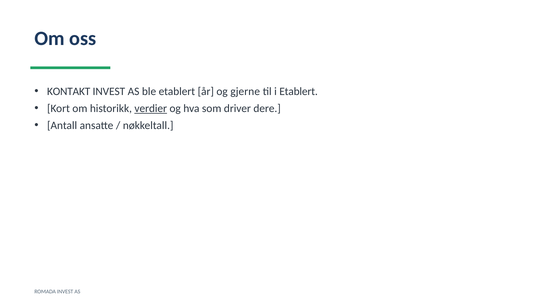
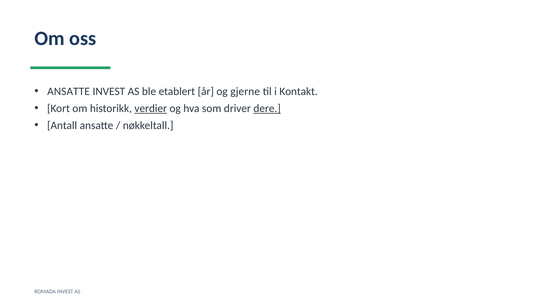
KONTAKT at (69, 92): KONTAKT -> ANSATTE
i Etablert: Etablert -> Kontakt
dere underline: none -> present
